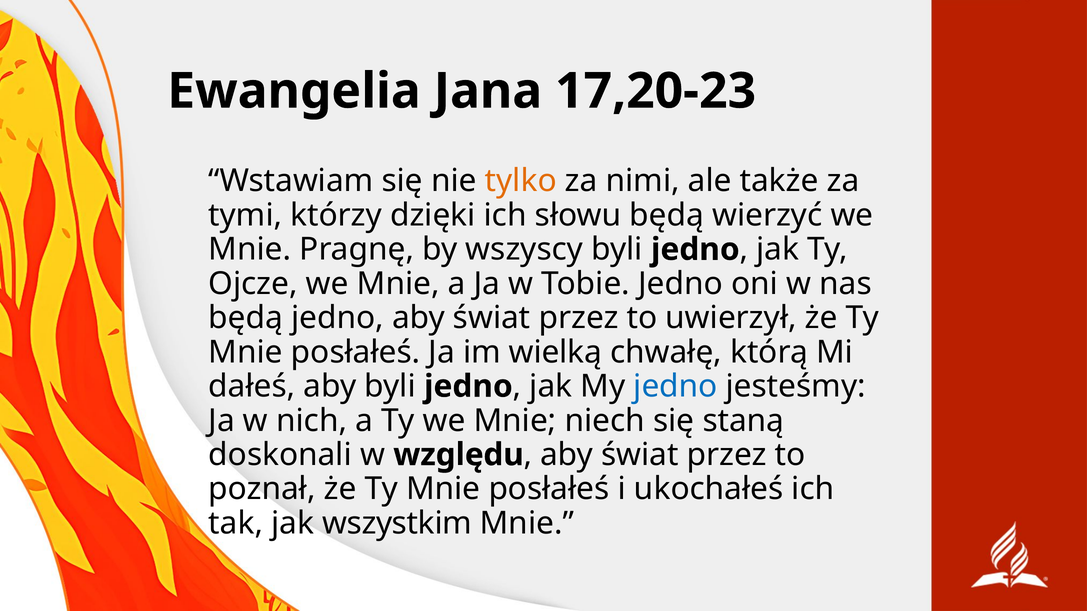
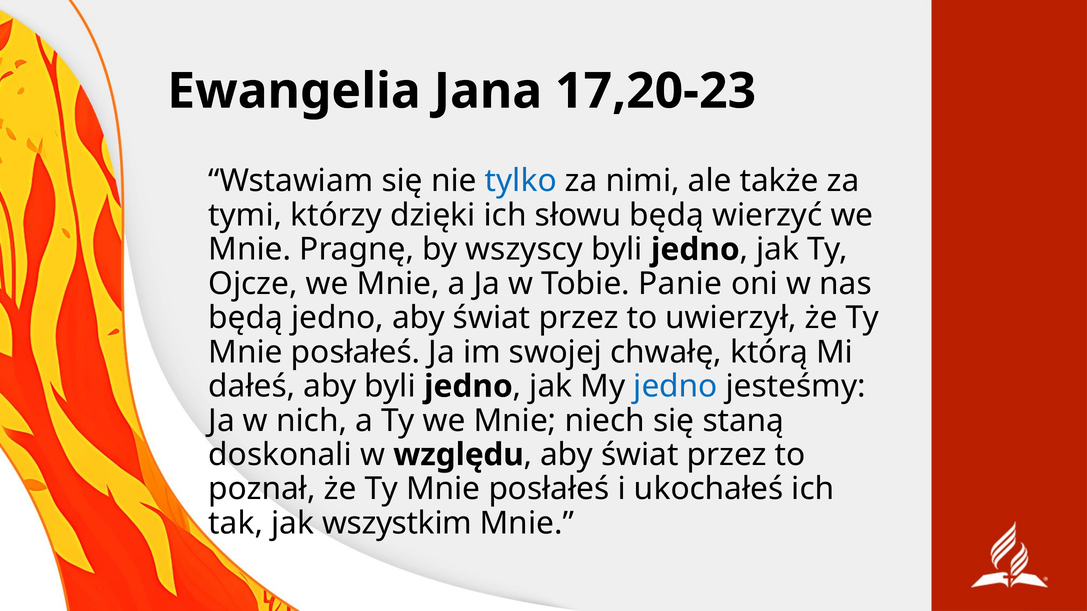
tylko colour: orange -> blue
Tobie Jedno: Jedno -> Panie
wielką: wielką -> swojej
